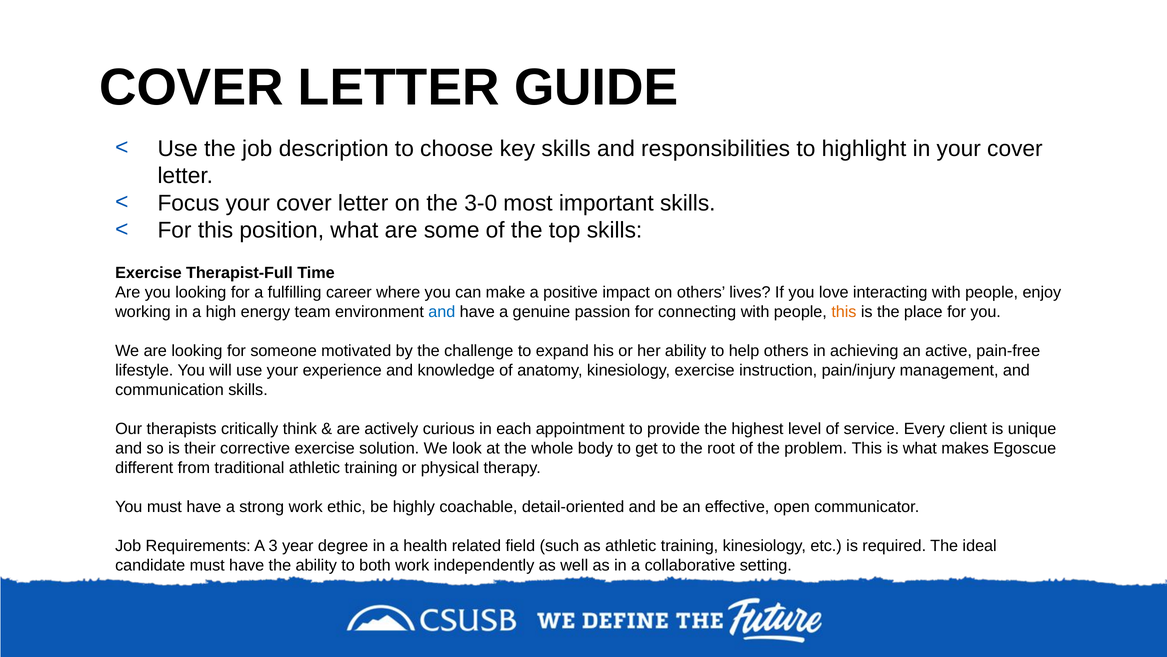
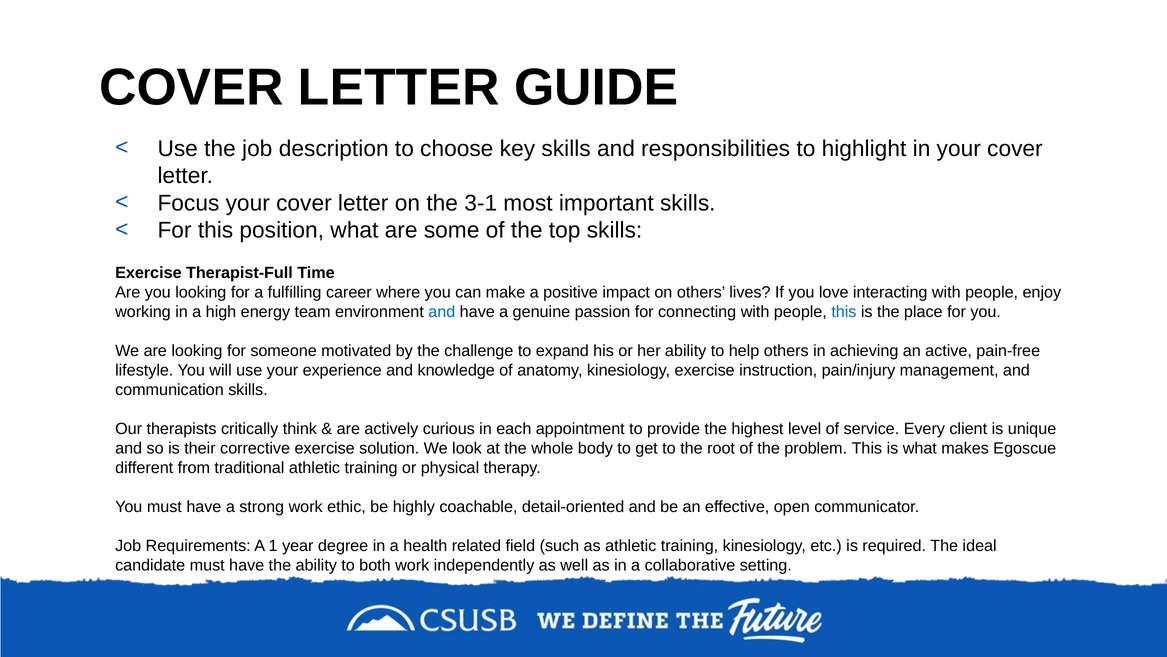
3-0: 3-0 -> 3-1
this at (844, 312) colour: orange -> blue
3: 3 -> 1
